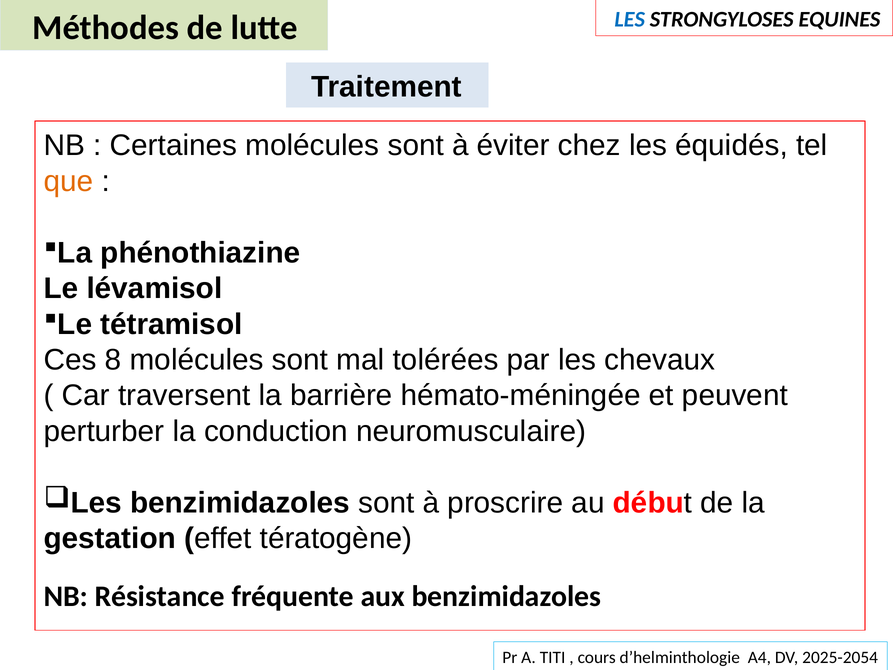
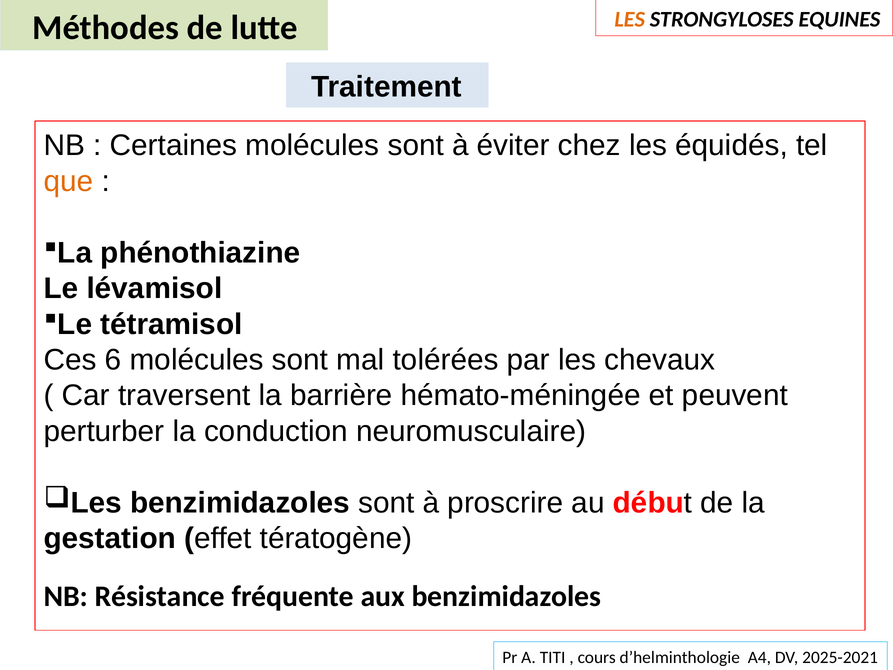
LES at (630, 19) colour: blue -> orange
8: 8 -> 6
2025-2054: 2025-2054 -> 2025-2021
